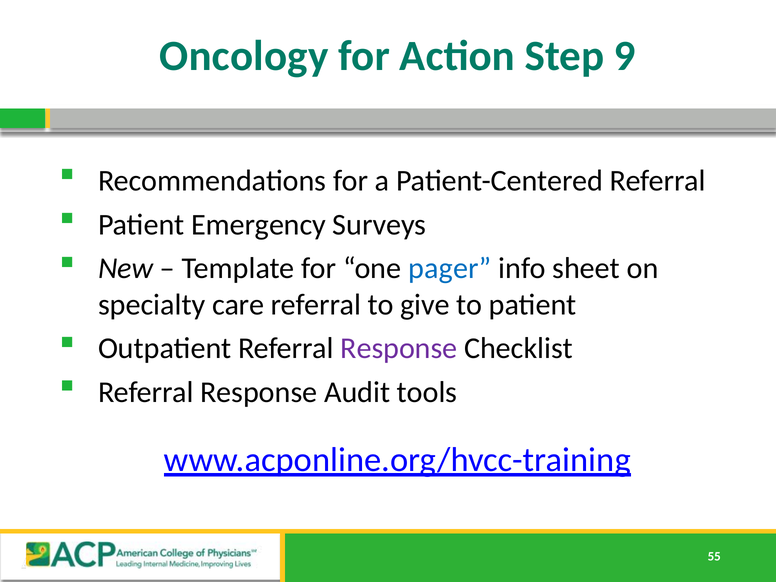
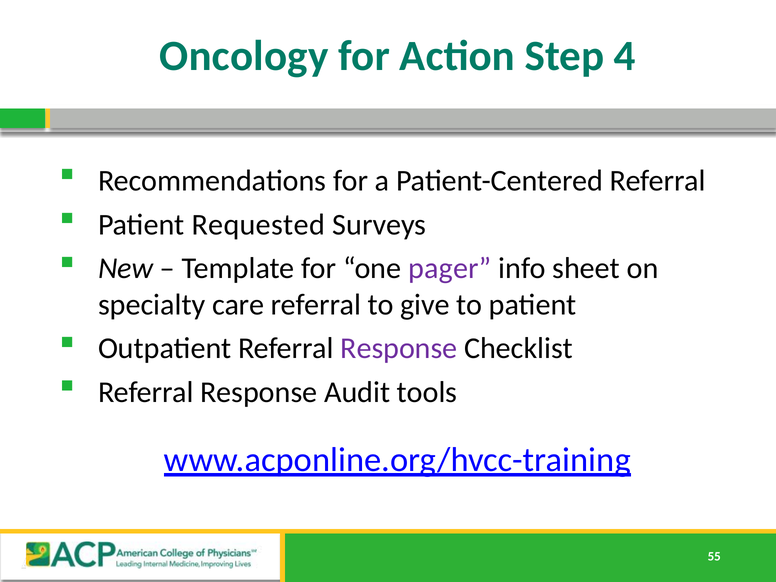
9: 9 -> 4
Emergency: Emergency -> Requested
pager colour: blue -> purple
